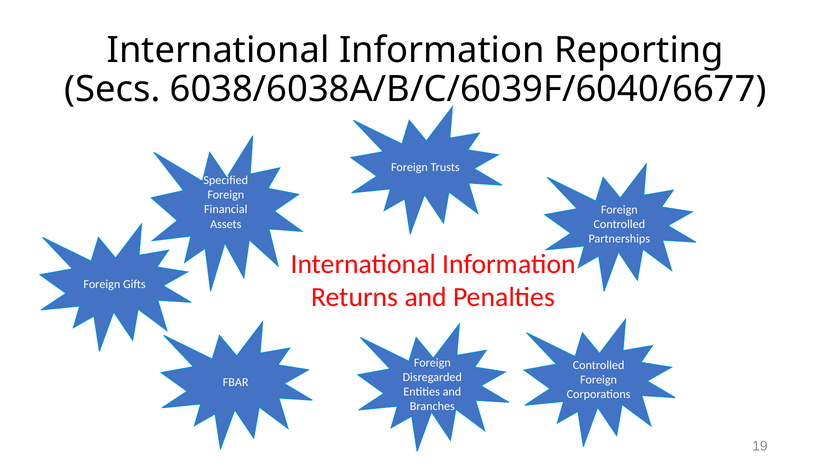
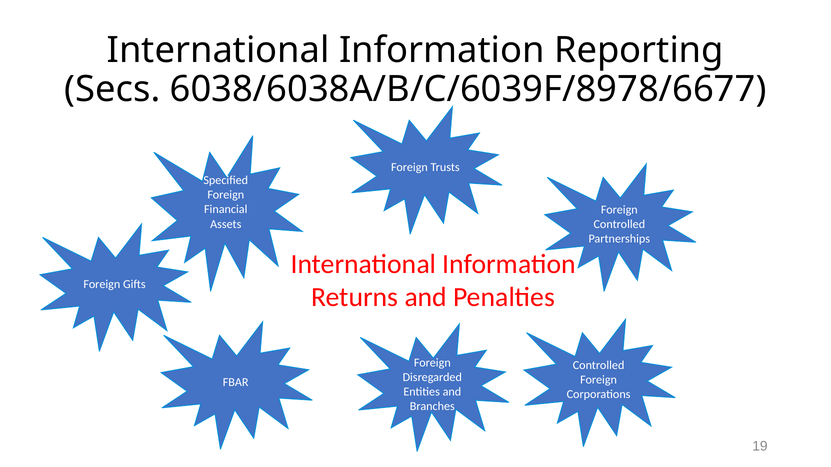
6038/6038A/B/C/6039F/6040/6677: 6038/6038A/B/C/6039F/6040/6677 -> 6038/6038A/B/C/6039F/8978/6677
